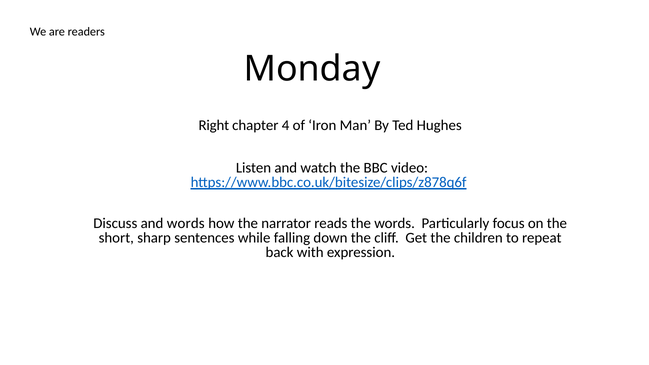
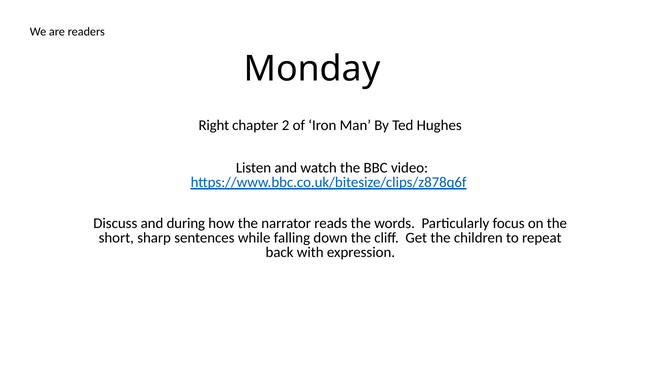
4: 4 -> 2
and words: words -> during
